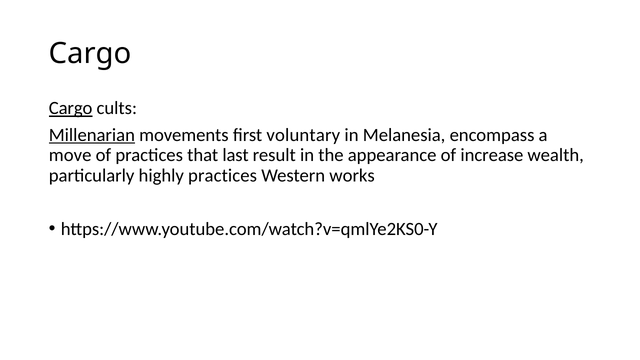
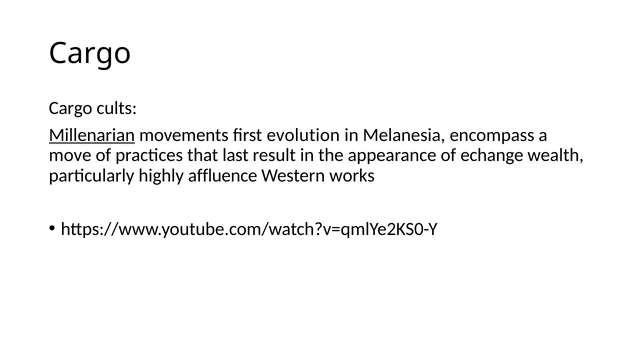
Cargo at (71, 108) underline: present -> none
voluntary: voluntary -> evolution
increase: increase -> echange
highly practices: practices -> affluence
